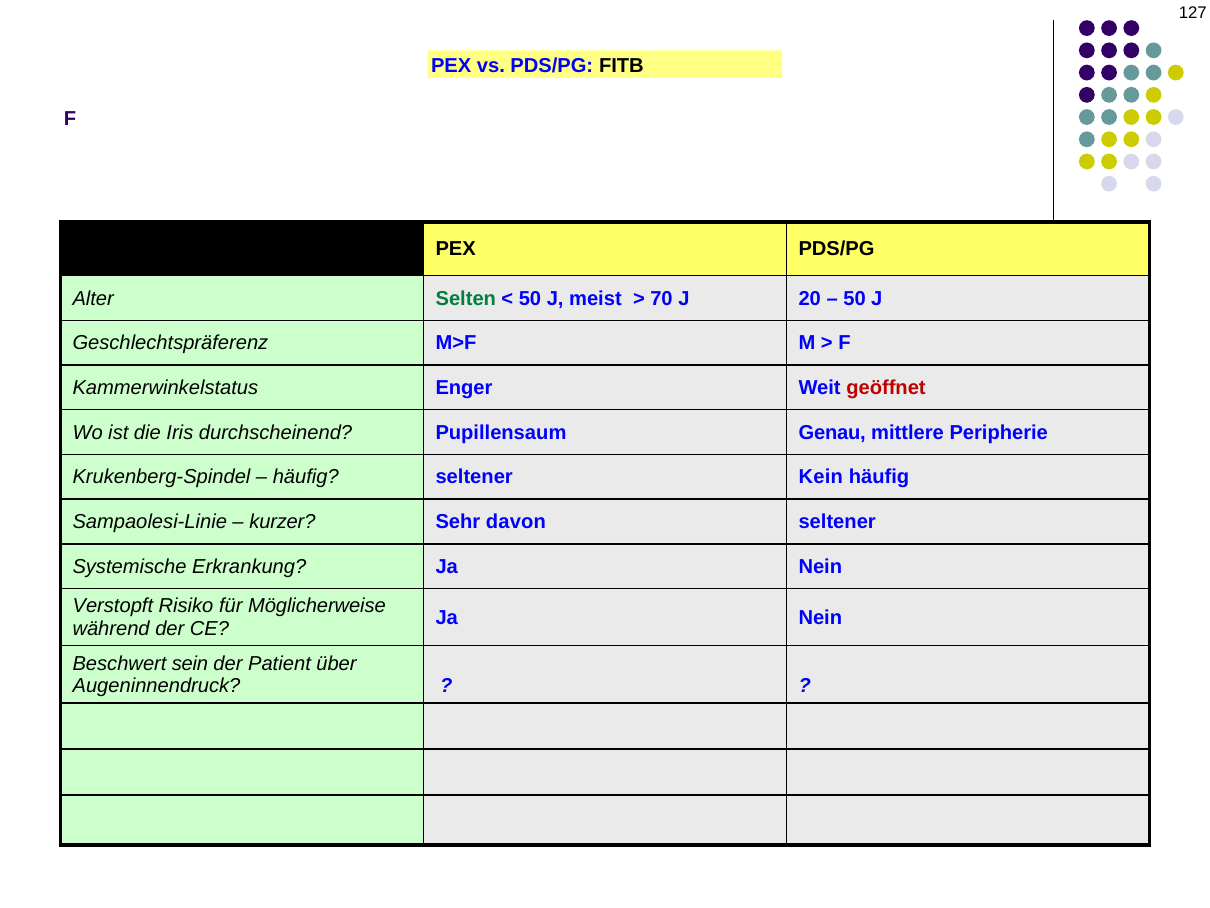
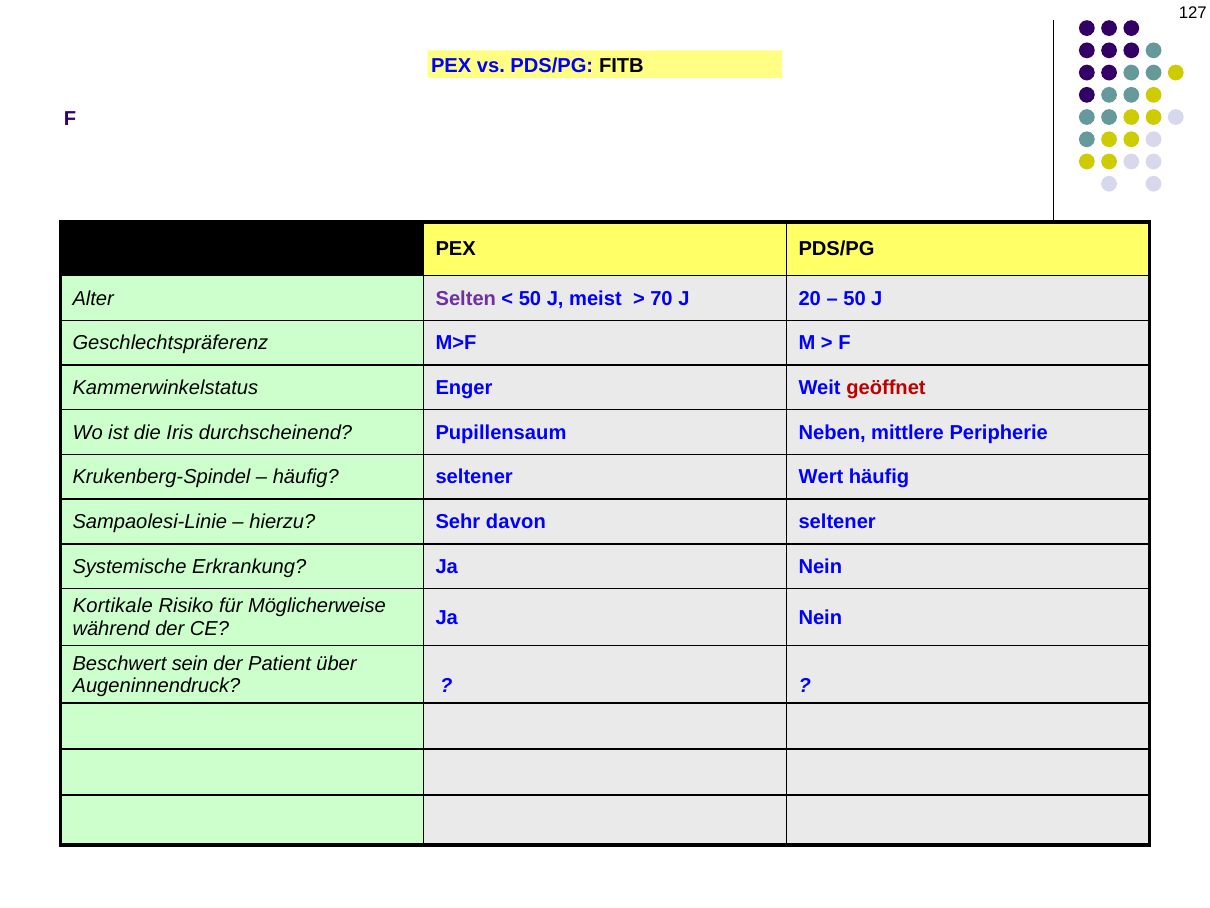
Selten colour: green -> purple
Genau: Genau -> Neben
Kein: Kein -> Wert
kurzer: kurzer -> hierzu
Verstopft: Verstopft -> Kortikale
